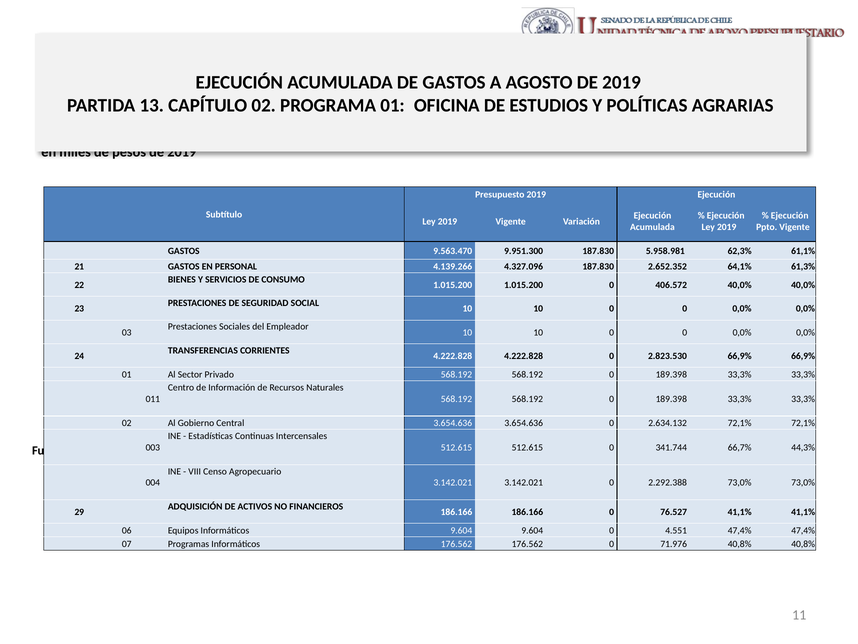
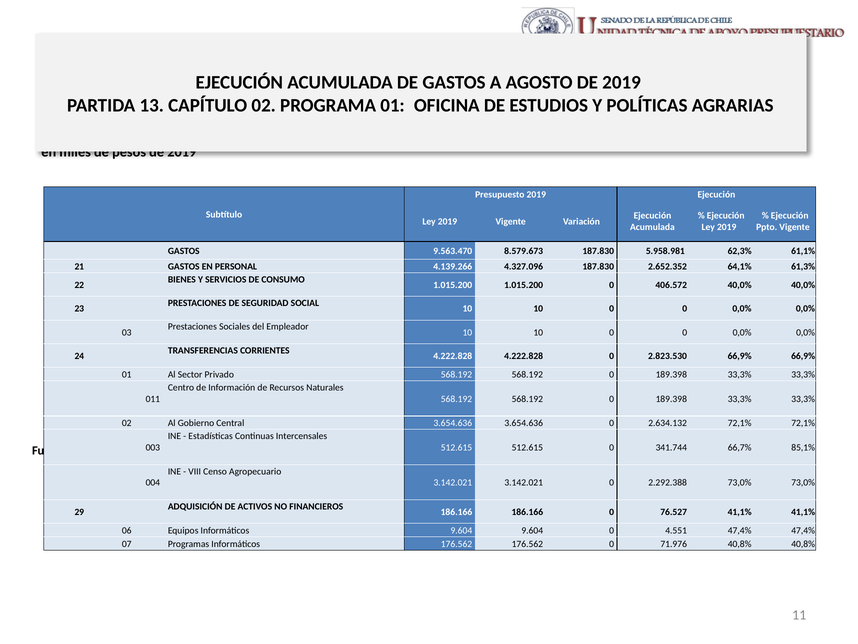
9.951.300: 9.951.300 -> 8.579.673
44,3%: 44,3% -> 85,1%
